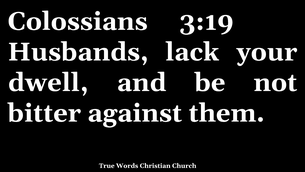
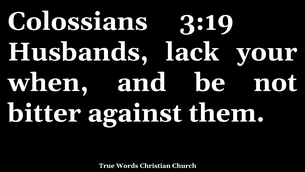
dwell: dwell -> when
